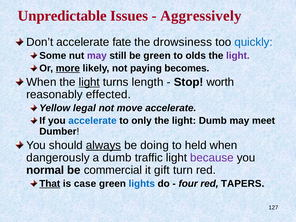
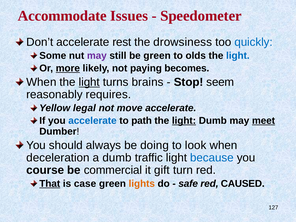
Unpredictable: Unpredictable -> Accommodate
Aggressively: Aggressively -> Speedometer
fate: fate -> rest
light at (238, 56) colour: purple -> blue
length: length -> brains
worth: worth -> seem
effected: effected -> requires
only: only -> path
light at (184, 121) underline: none -> present
meet underline: none -> present
always underline: present -> none
held: held -> look
dangerously: dangerously -> deceleration
because colour: purple -> blue
normal: normal -> course
lights colour: blue -> orange
four: four -> safe
TAPERS: TAPERS -> CAUSED
